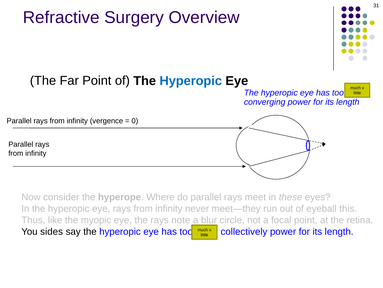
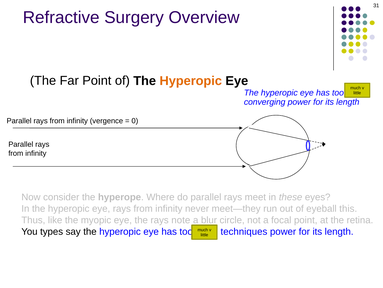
Hyperopic at (191, 81) colour: blue -> orange
sides: sides -> types
collectively: collectively -> techniques
